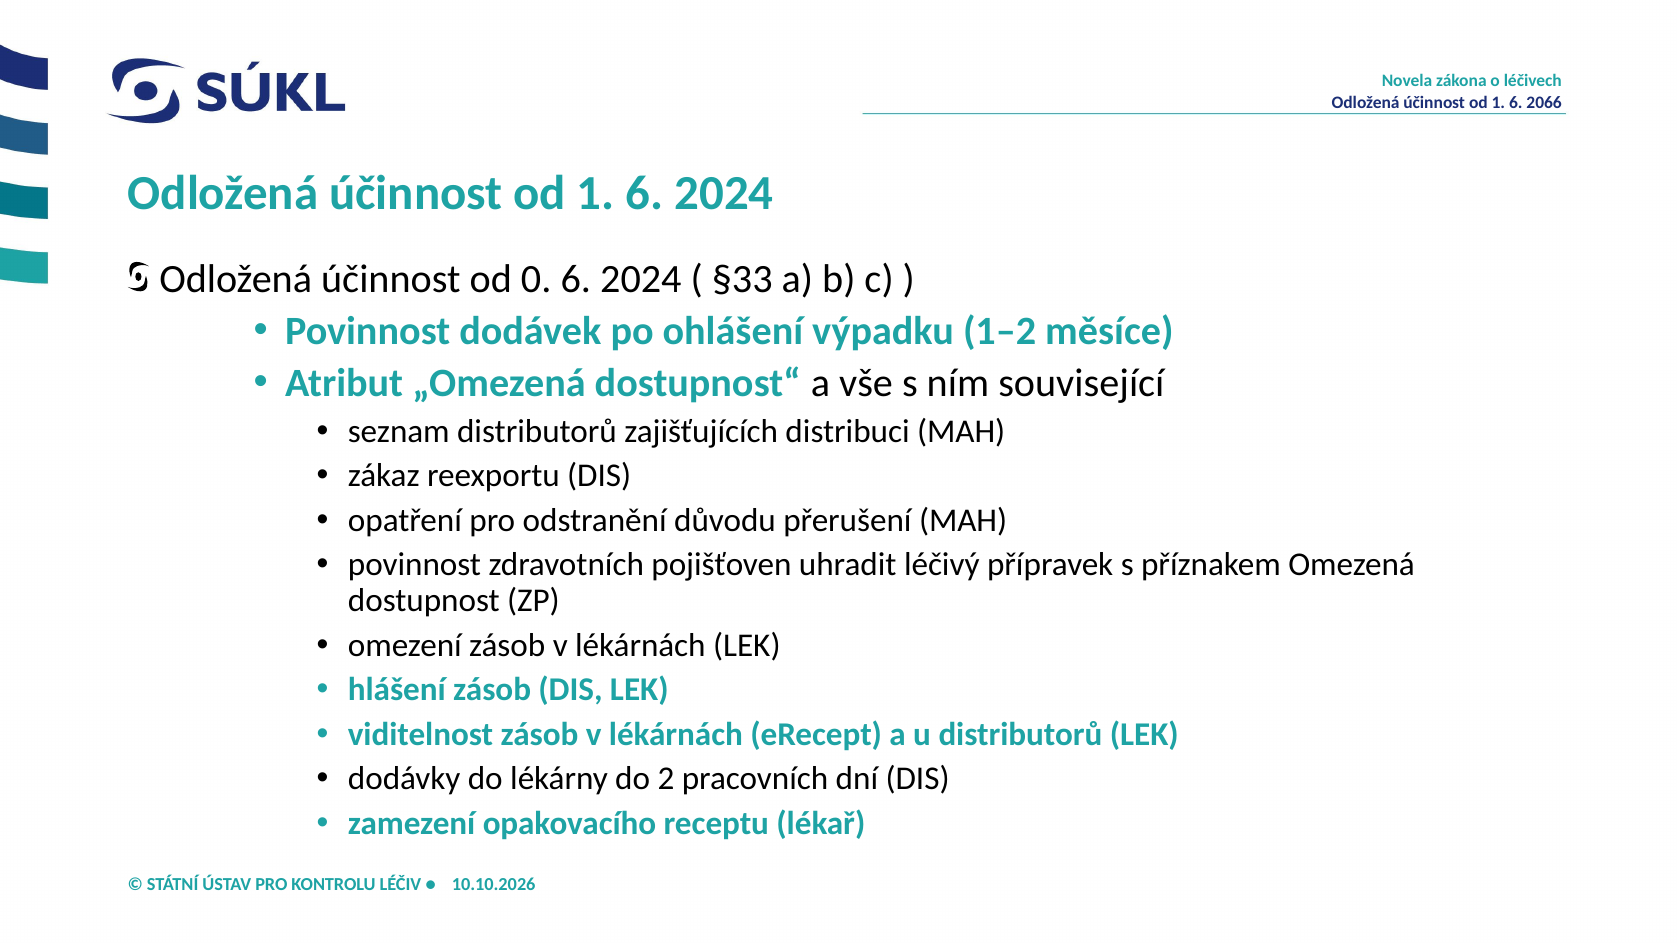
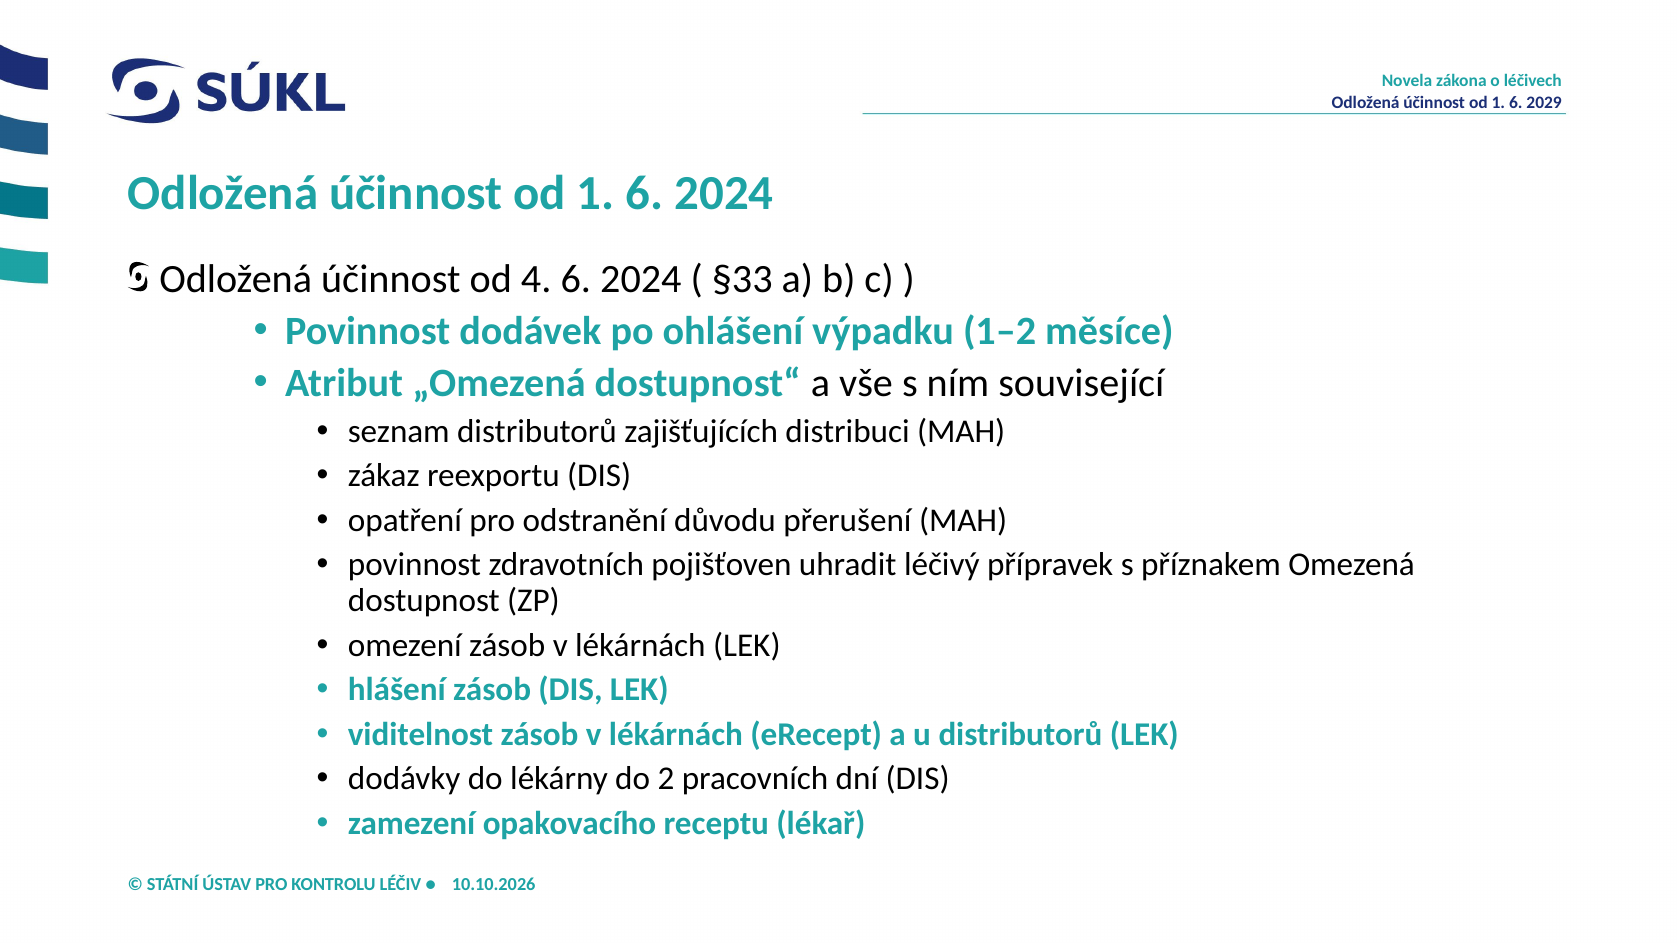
2066: 2066 -> 2029
0: 0 -> 4
